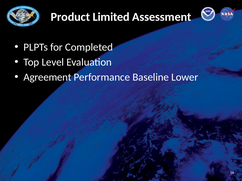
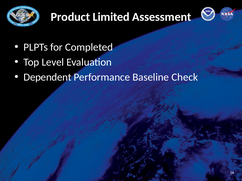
Agreement: Agreement -> Dependent
Lower: Lower -> Check
